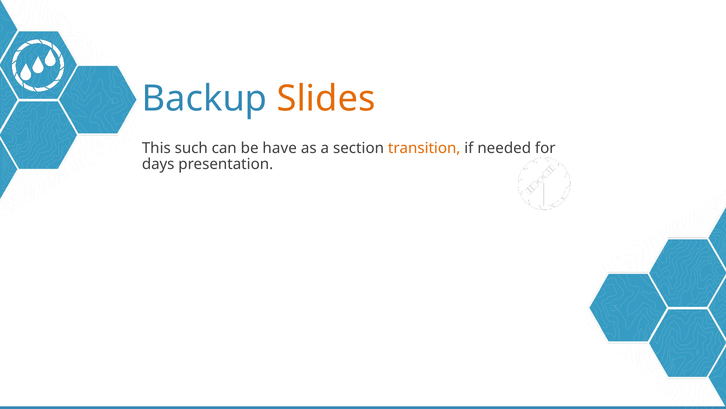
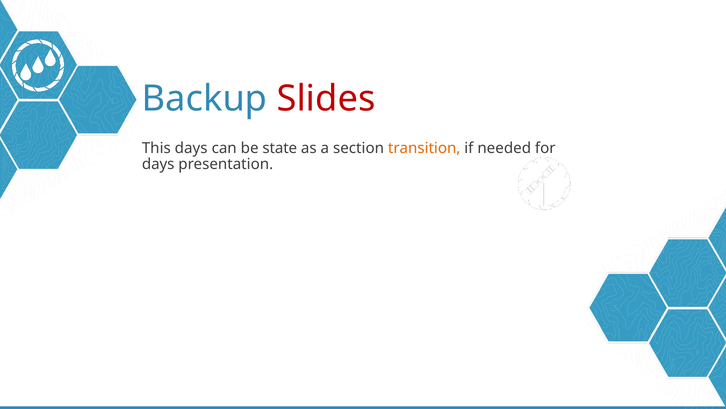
Slides colour: orange -> red
This such: such -> days
have: have -> state
